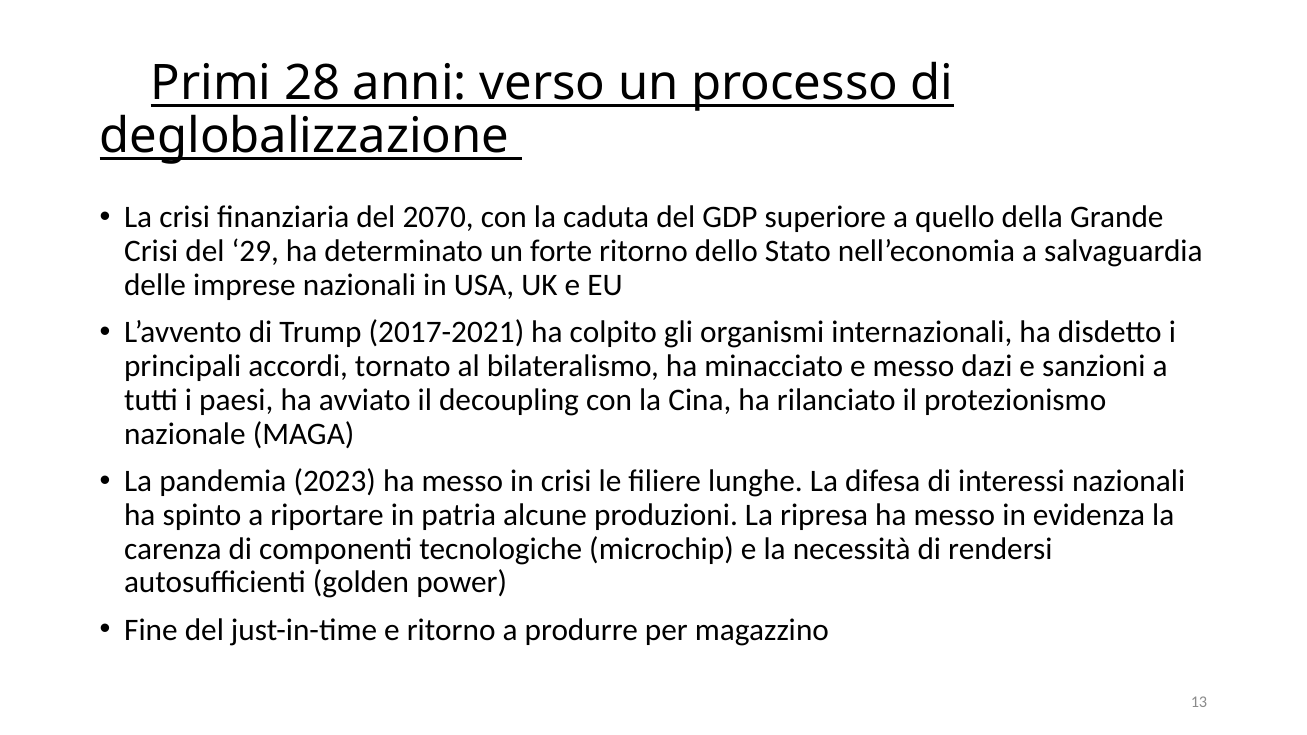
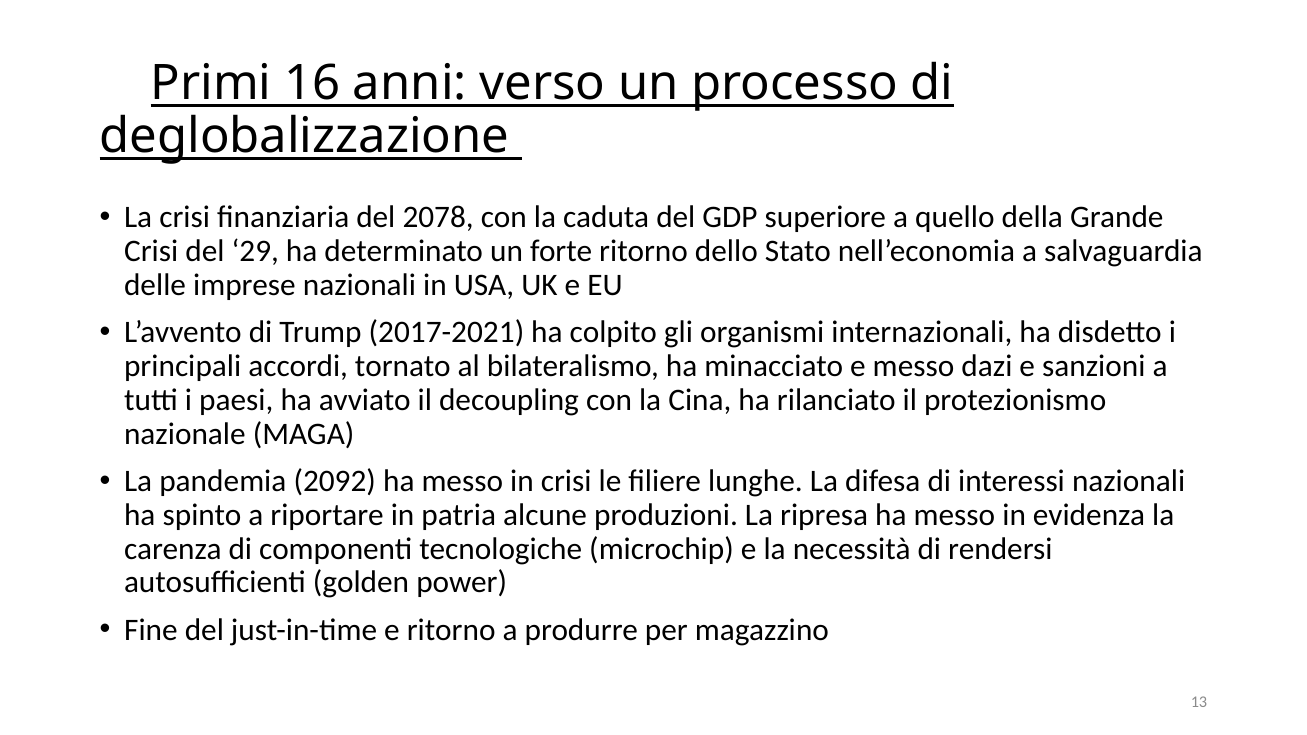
28: 28 -> 16
2070: 2070 -> 2078
2023: 2023 -> 2092
